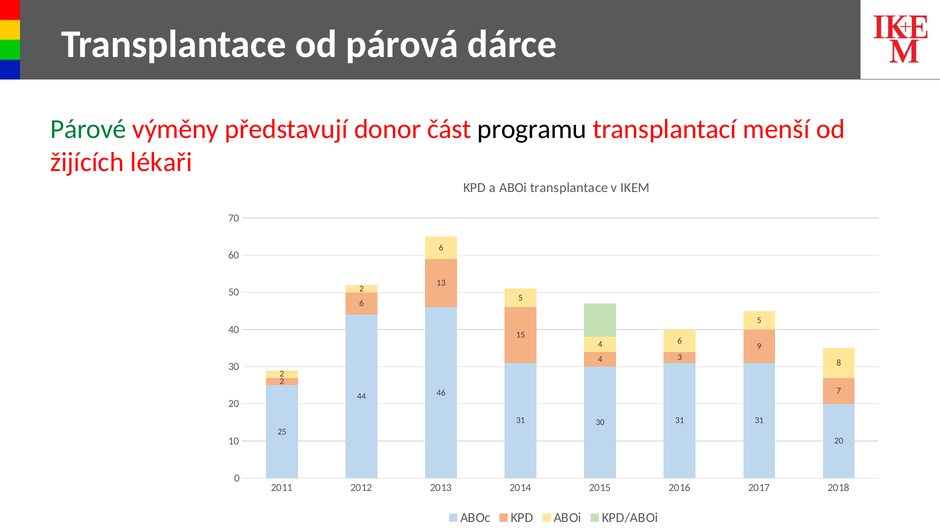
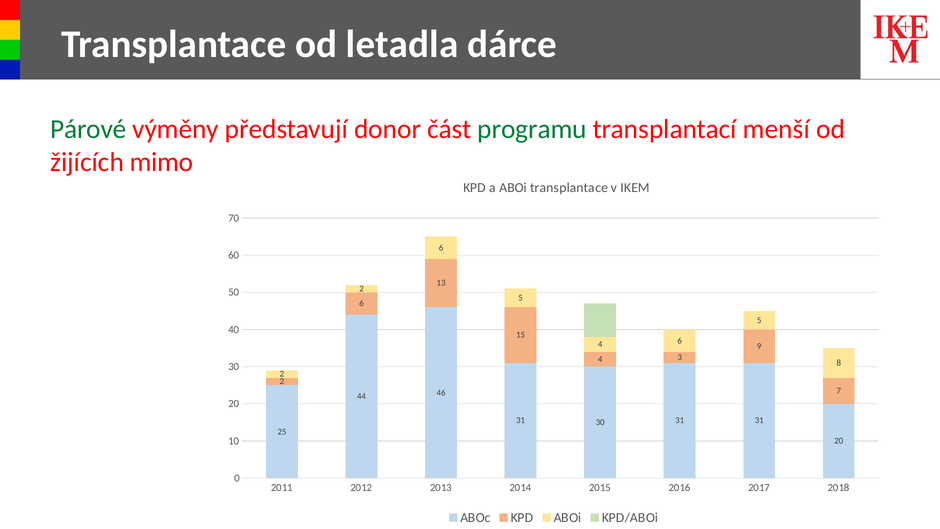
párová: párová -> letadla
programu colour: black -> green
lékaři: lékaři -> mimo
